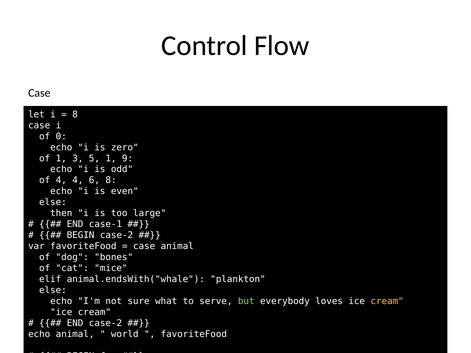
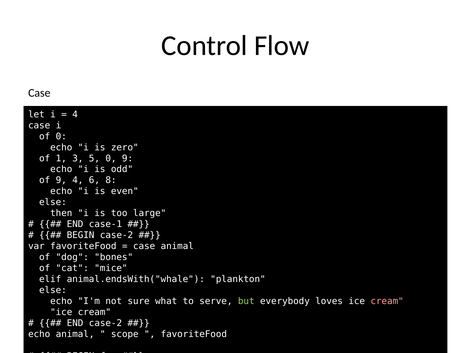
8 at (75, 114): 8 -> 4
5 1: 1 -> 0
of 4: 4 -> 9
cream at (387, 301) colour: yellow -> pink
world: world -> scope
